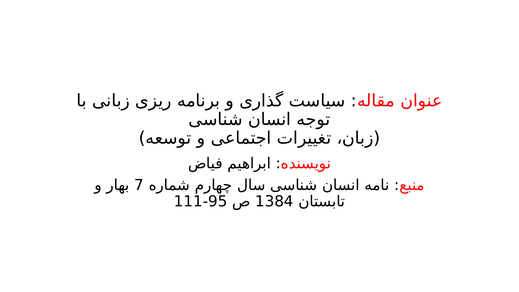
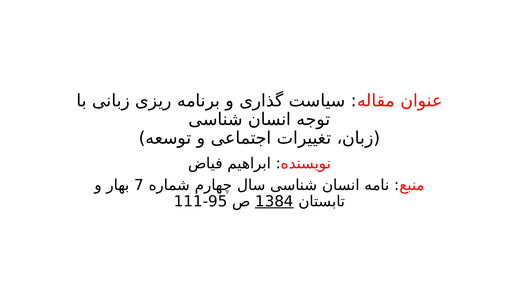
1384 underline: none -> present
